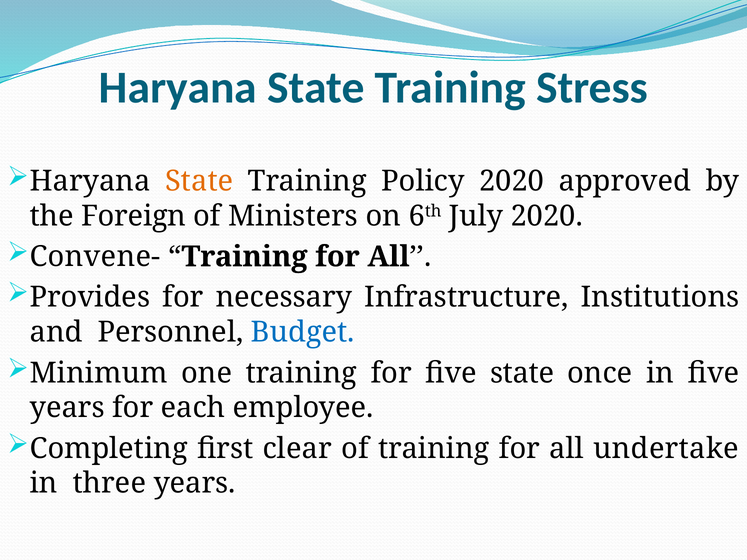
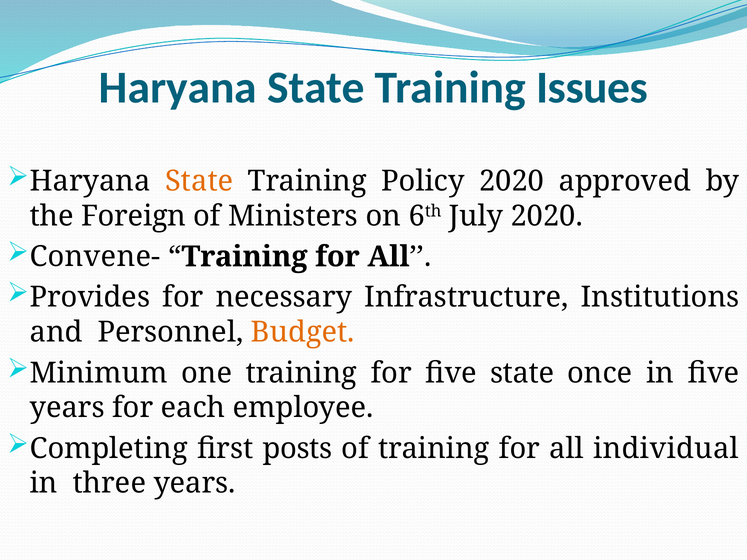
Stress: Stress -> Issues
Budget colour: blue -> orange
clear: clear -> posts
undertake: undertake -> individual
